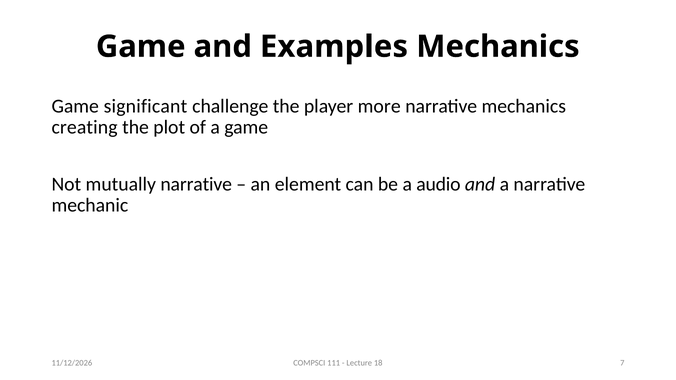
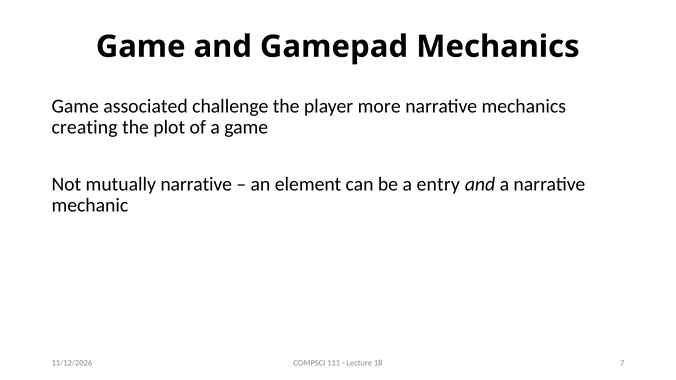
Examples: Examples -> Gamepad
significant: significant -> associated
audio: audio -> entry
